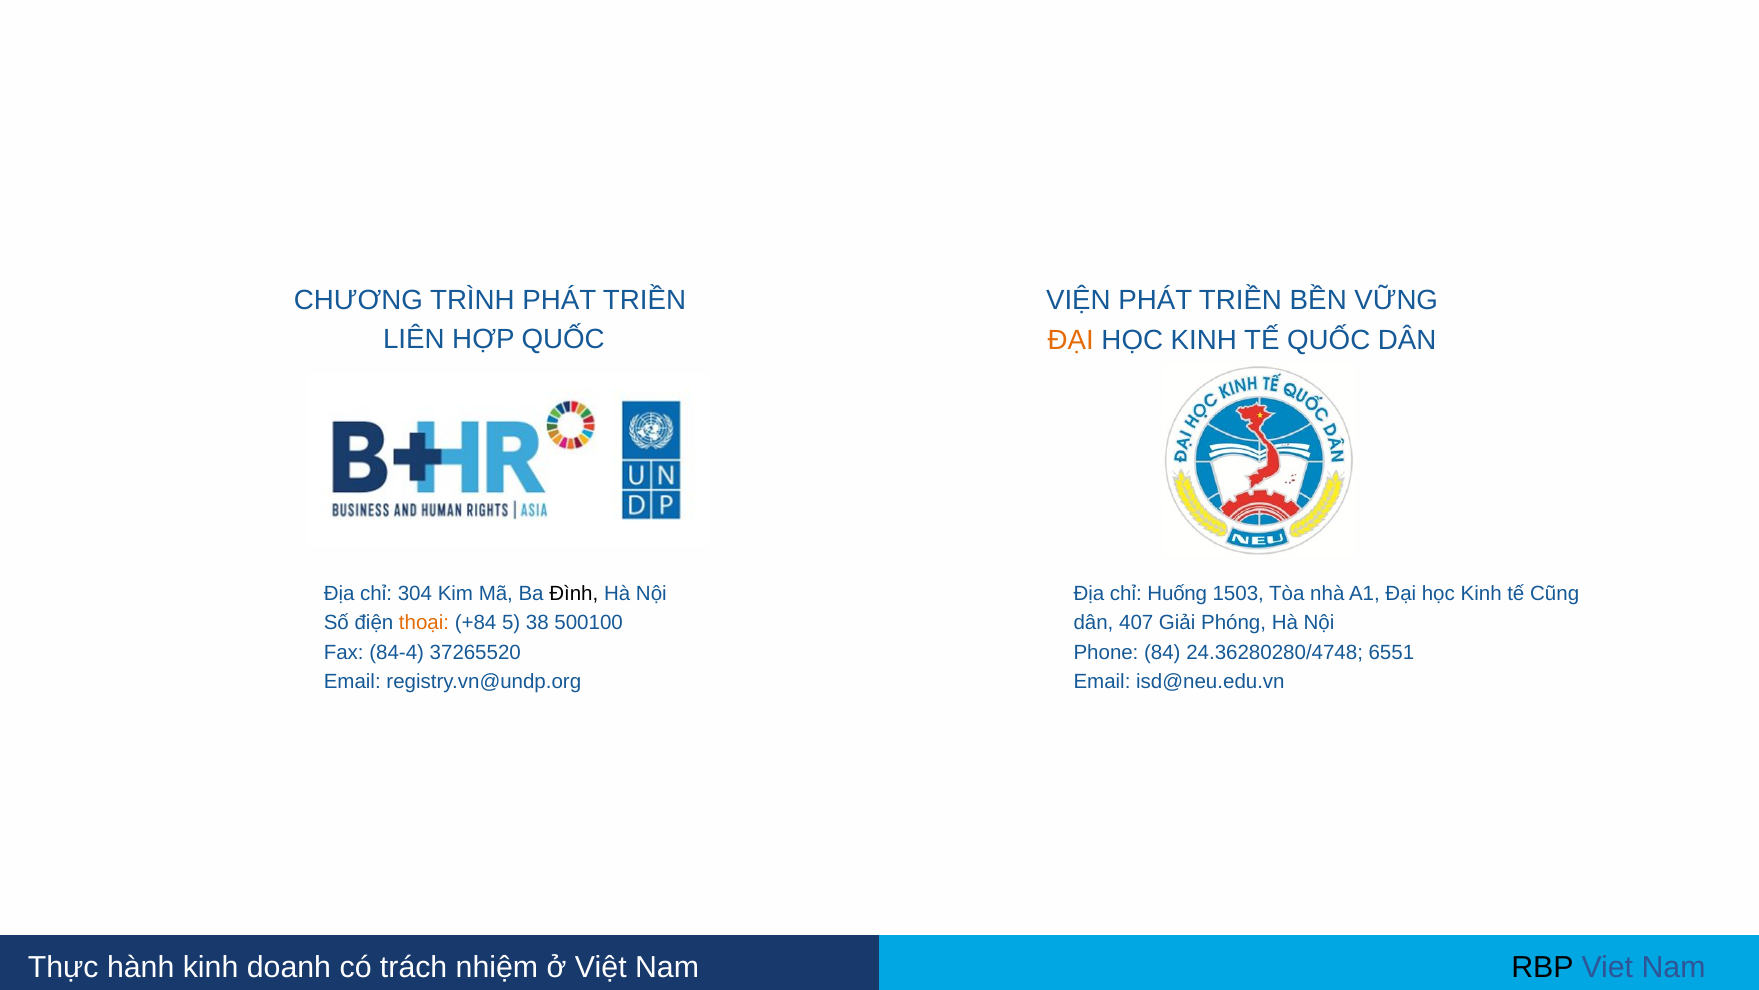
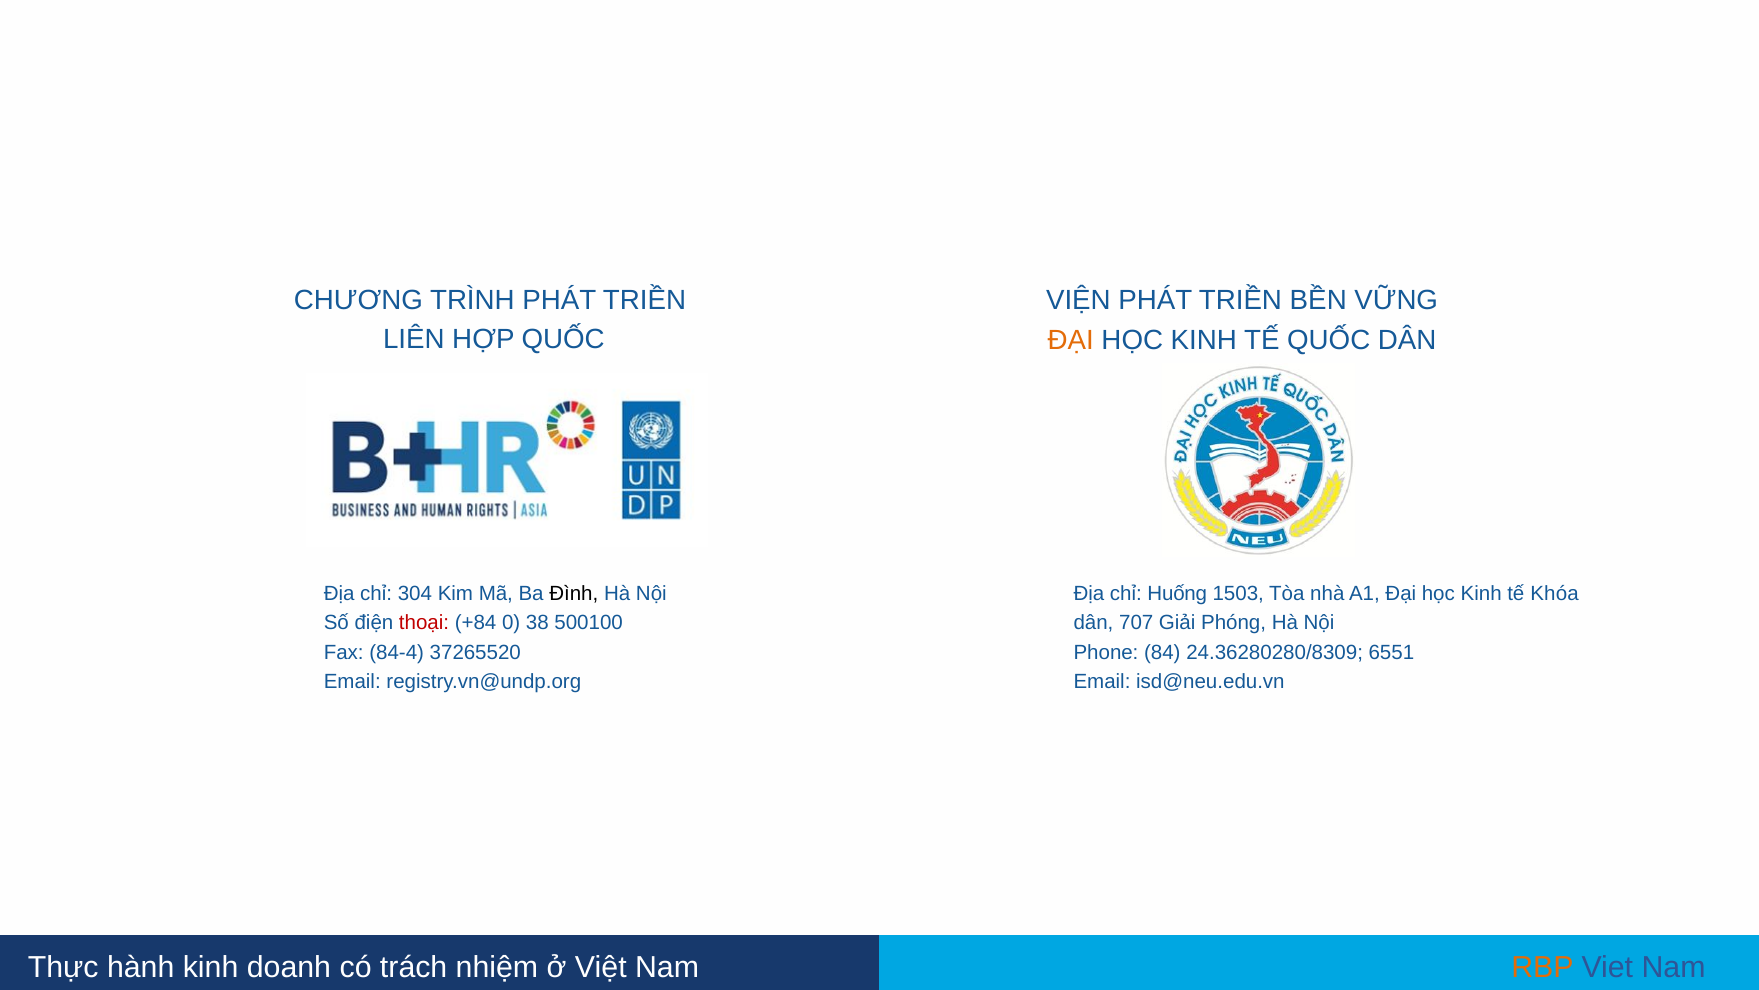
Cũng: Cũng -> Khóa
thoại colour: orange -> red
5: 5 -> 0
407: 407 -> 707
24.36280280/4748: 24.36280280/4748 -> 24.36280280/8309
RBP colour: black -> orange
